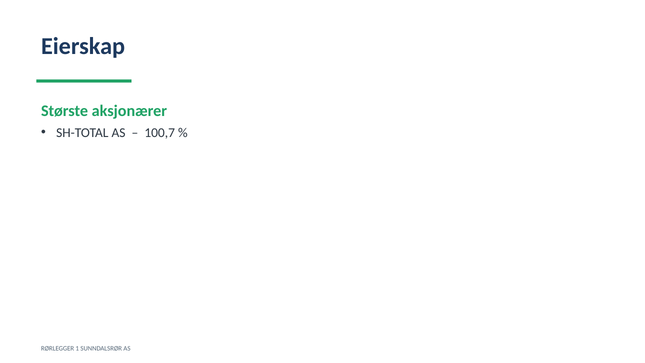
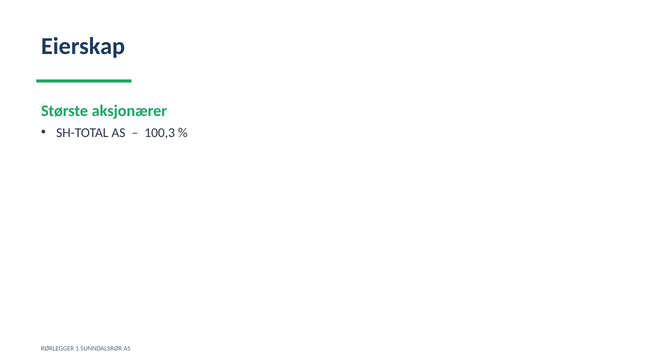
100,7: 100,7 -> 100,3
